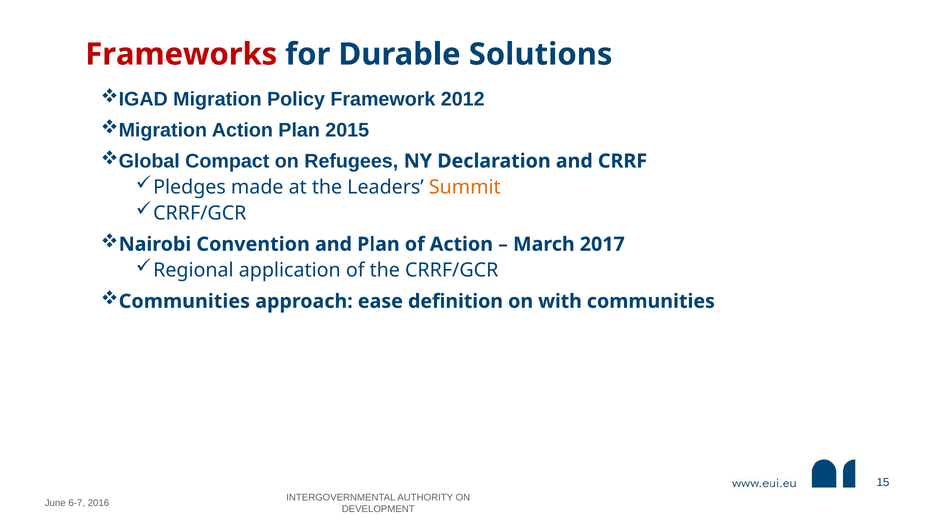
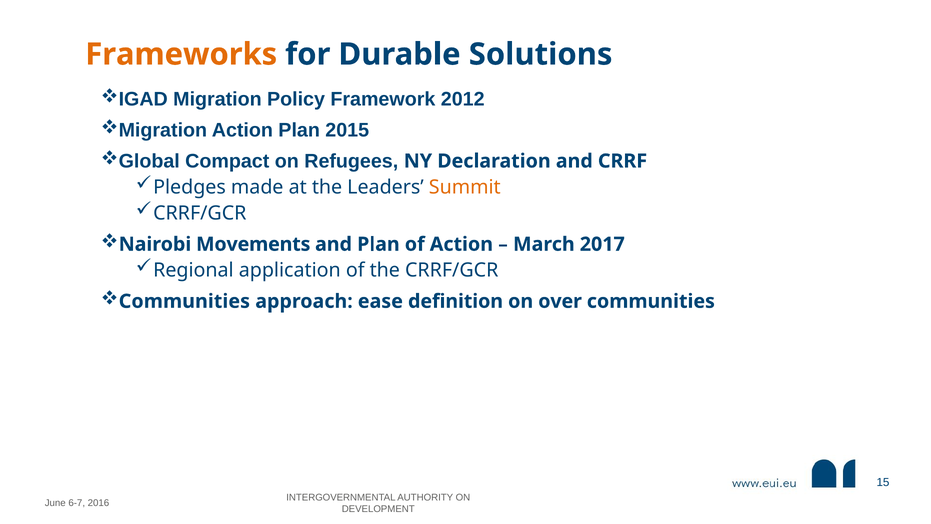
Frameworks colour: red -> orange
Convention: Convention -> Movements
with: with -> over
